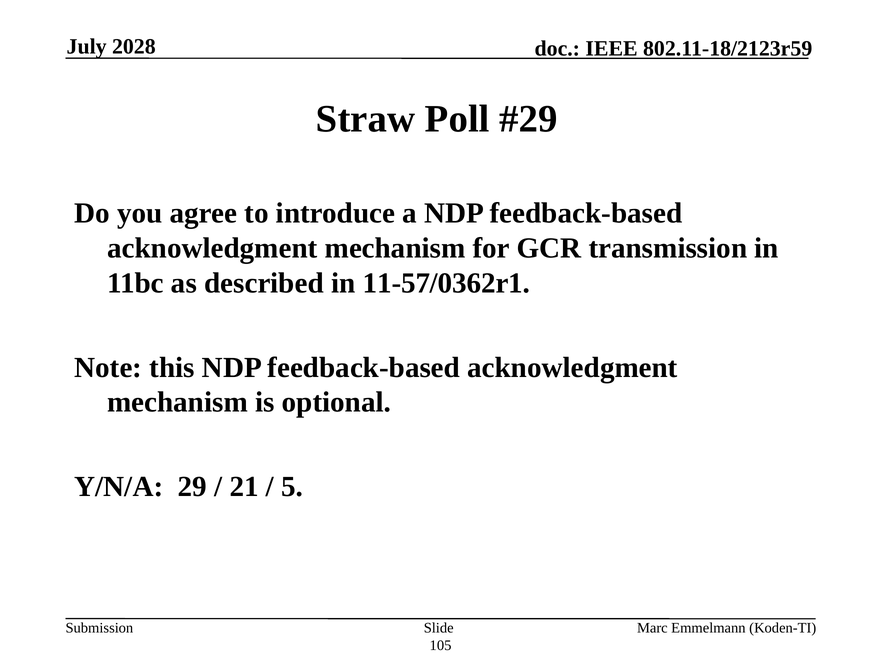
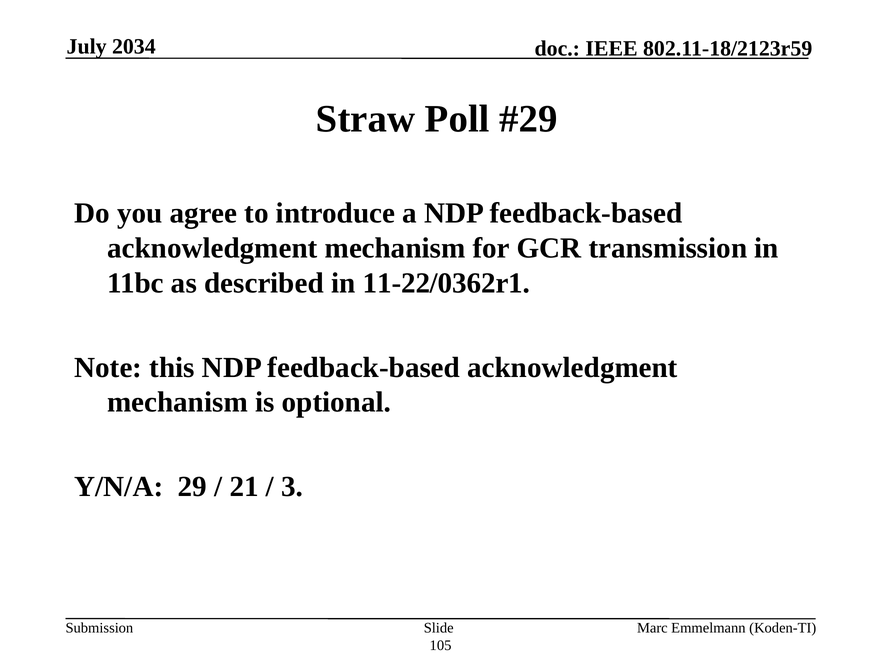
2028: 2028 -> 2034
11-57/0362r1: 11-57/0362r1 -> 11-22/0362r1
5: 5 -> 3
